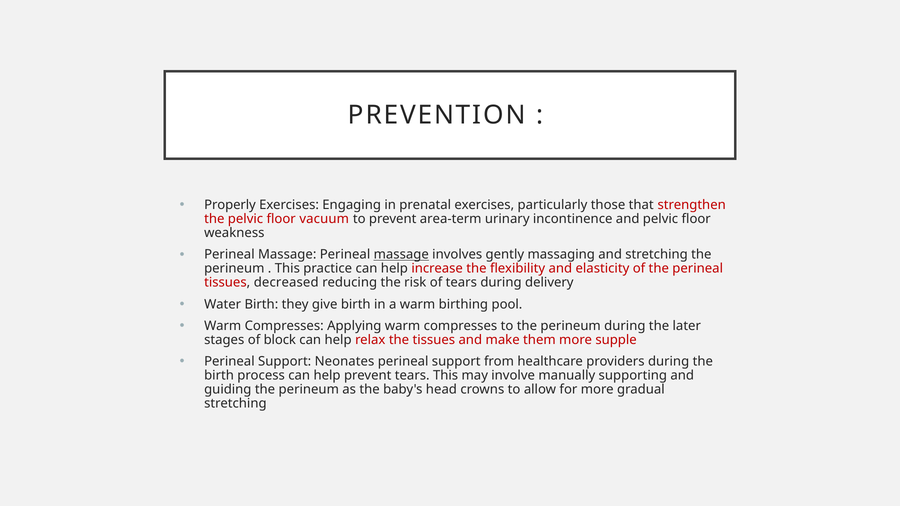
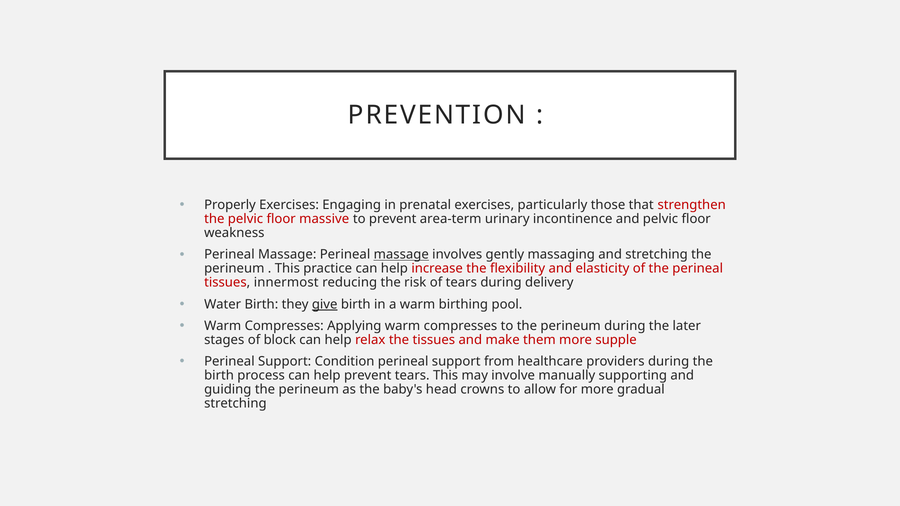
vacuum: vacuum -> massive
decreased: decreased -> innermost
give underline: none -> present
Neonates: Neonates -> Condition
